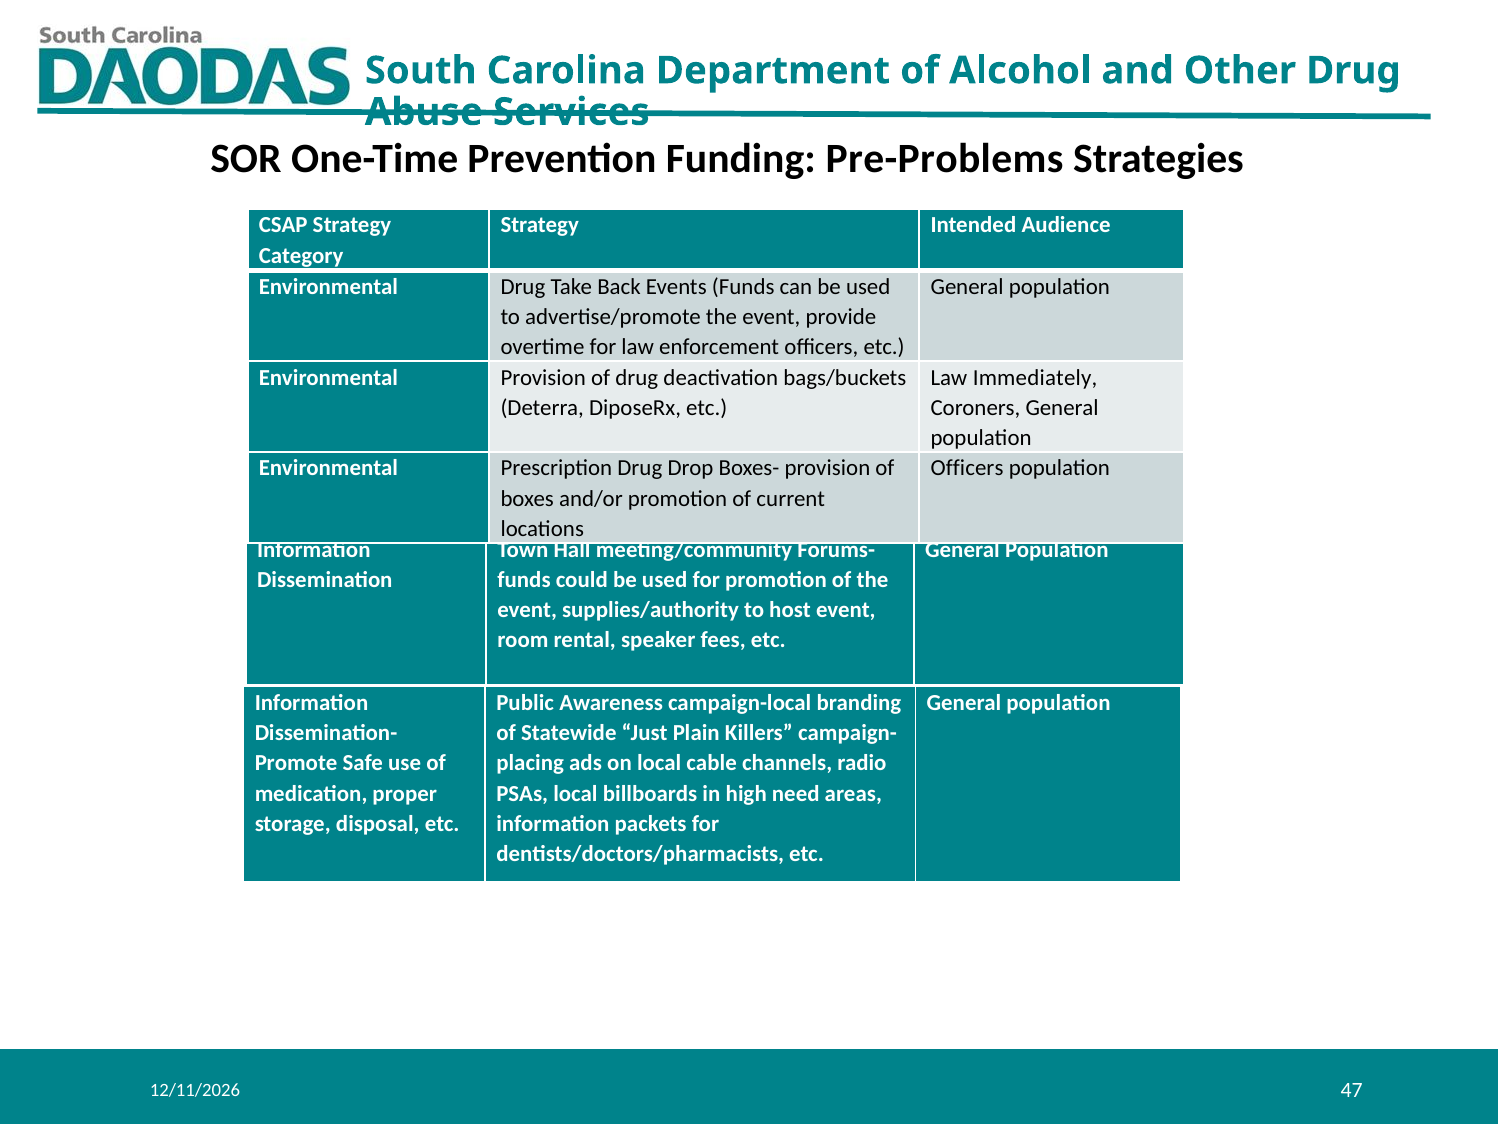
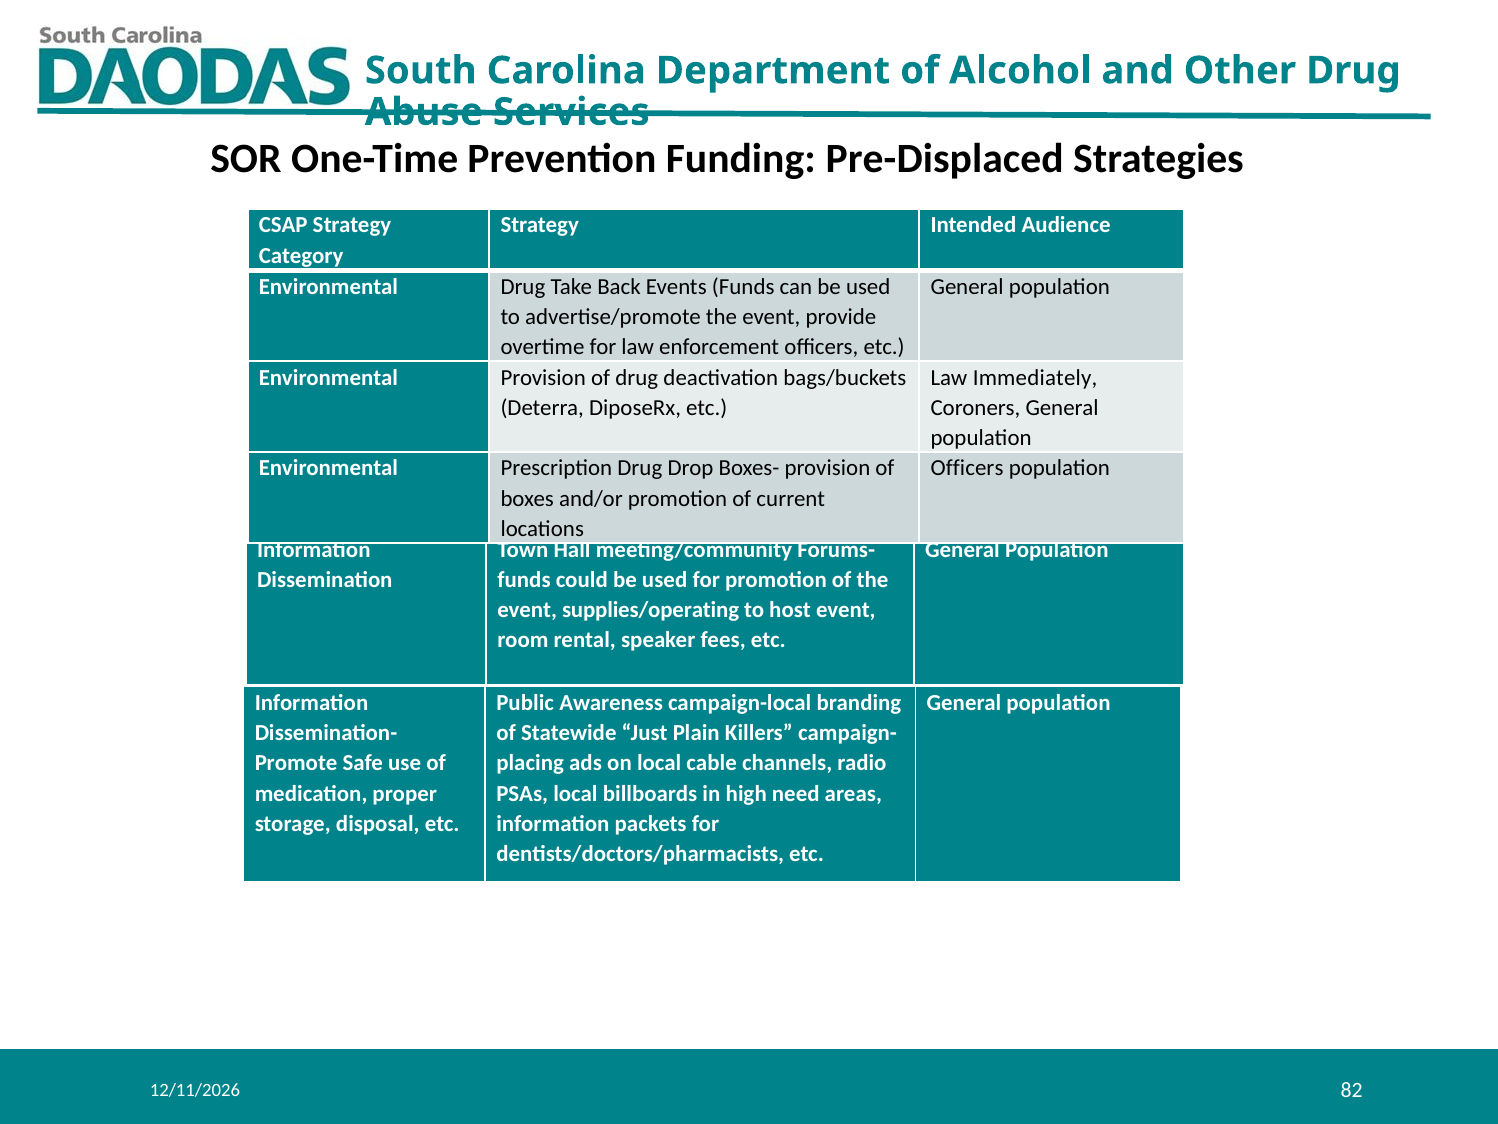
Pre-Problems: Pre-Problems -> Pre-Displaced
supplies/authority: supplies/authority -> supplies/operating
47: 47 -> 82
